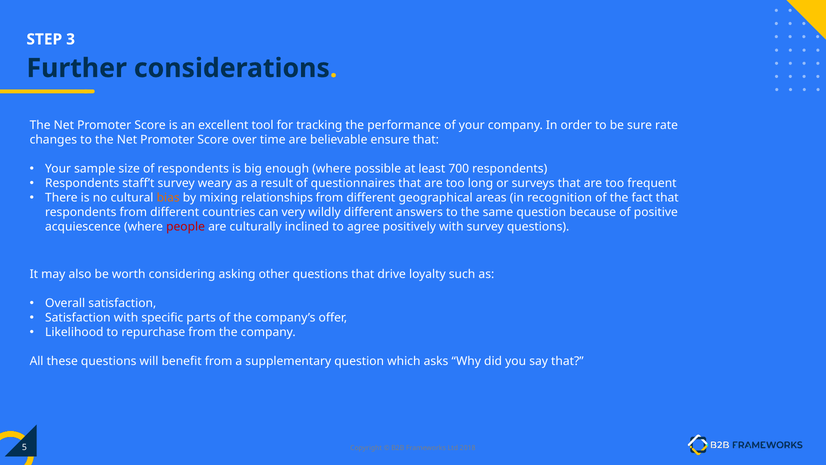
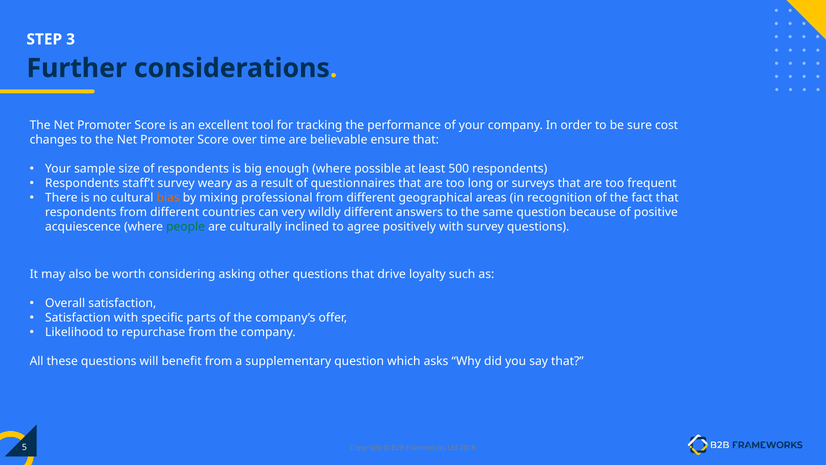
rate: rate -> cost
700: 700 -> 500
relationships: relationships -> professional
people colour: red -> green
